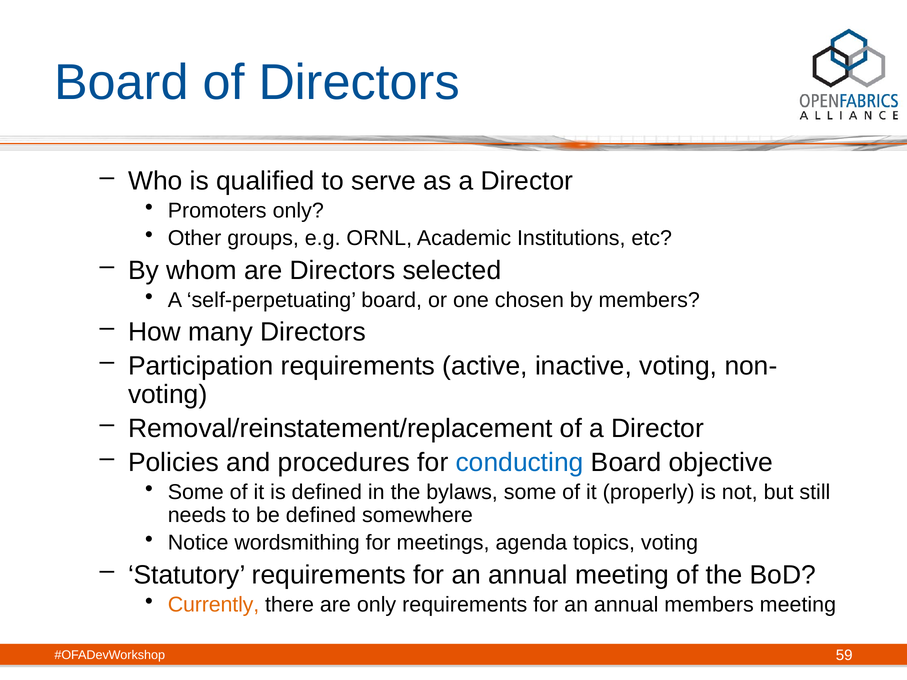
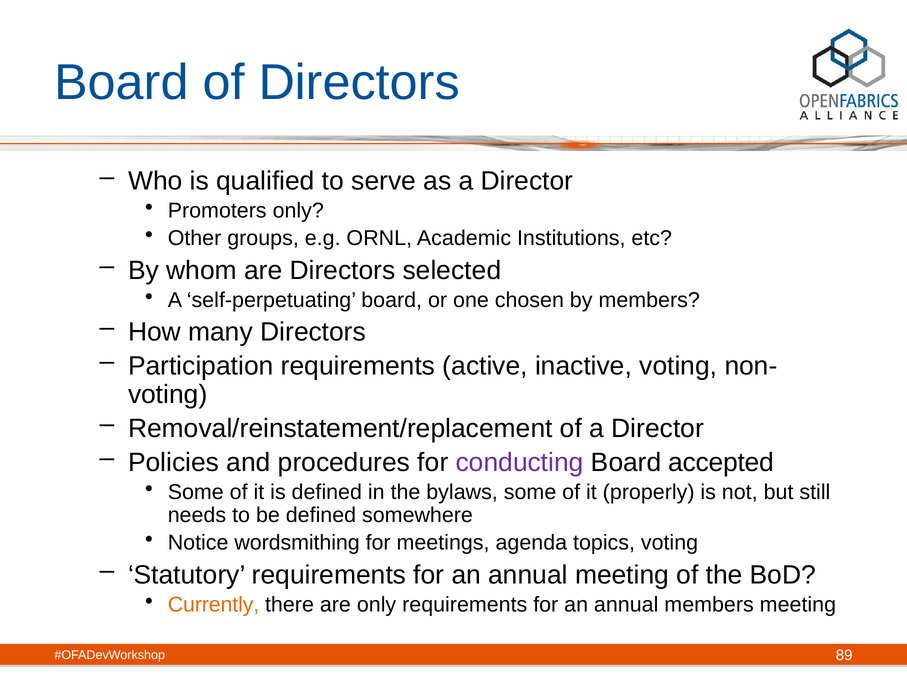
conducting colour: blue -> purple
objective: objective -> accepted
59: 59 -> 89
